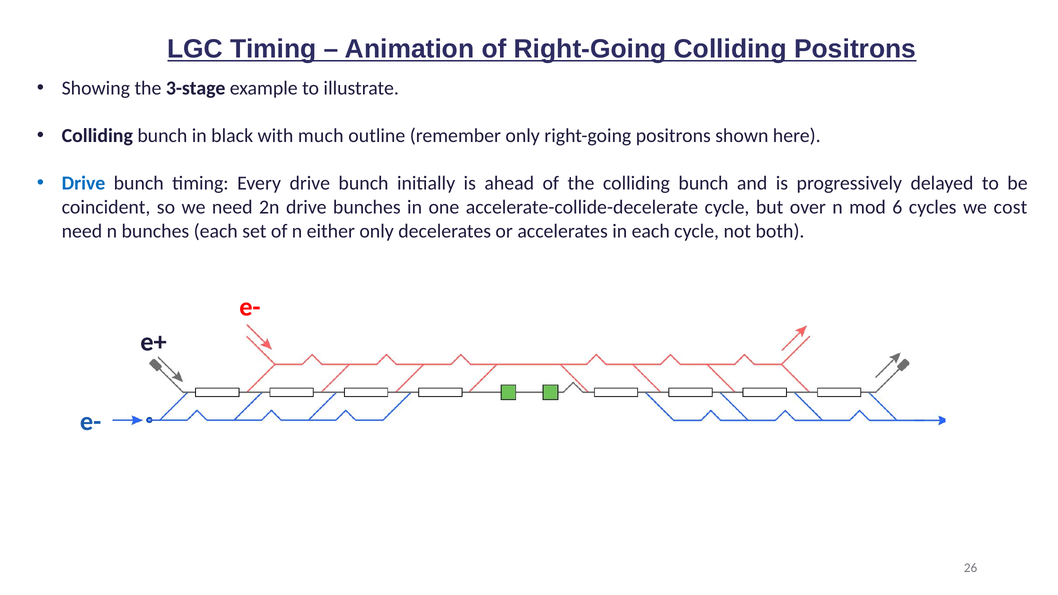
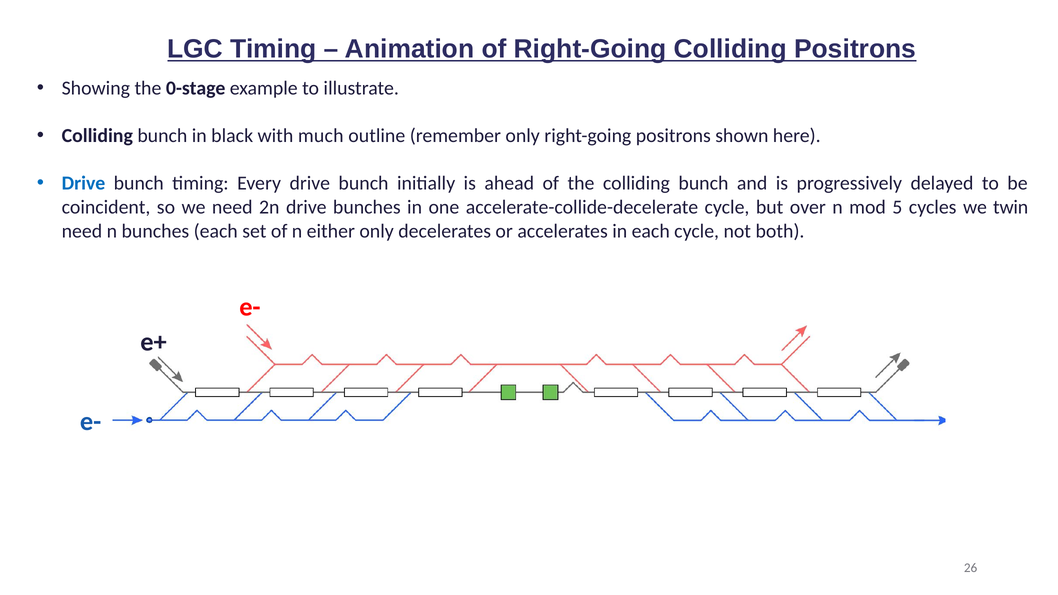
3-stage: 3-stage -> 0-stage
6: 6 -> 5
cost: cost -> twin
